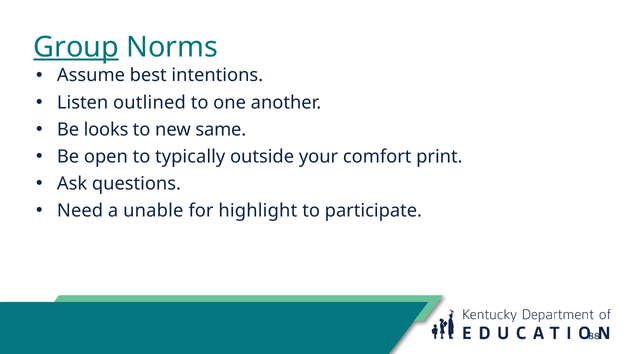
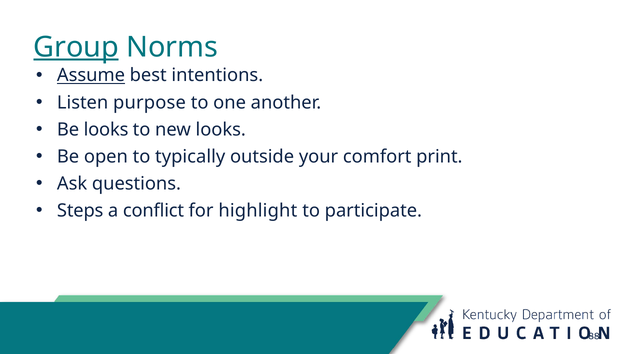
Assume underline: none -> present
outlined: outlined -> purpose
new same: same -> looks
Need: Need -> Steps
unable: unable -> conflict
